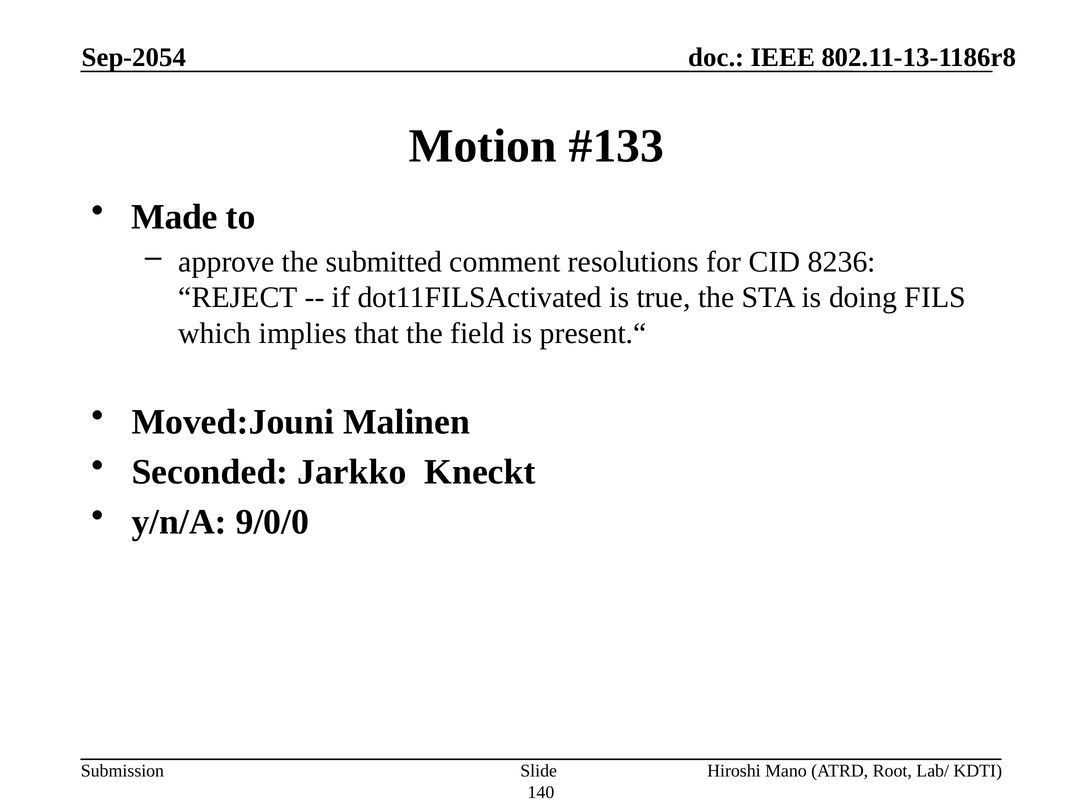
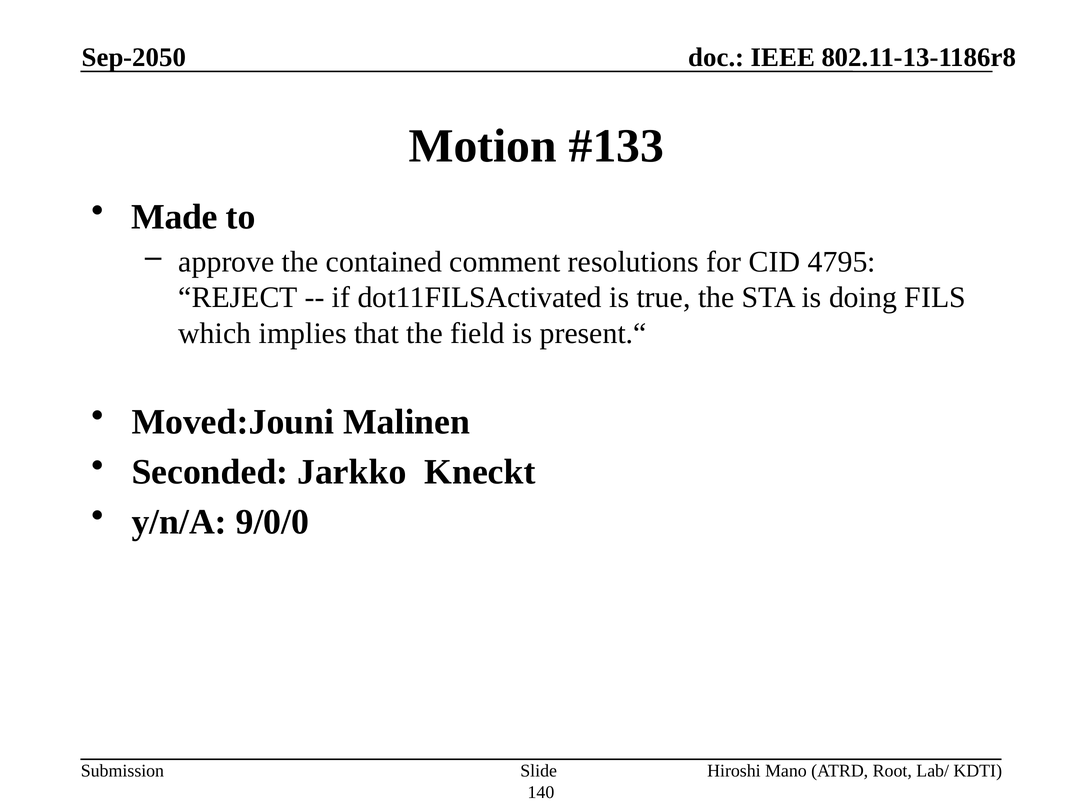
Sep-2054: Sep-2054 -> Sep-2050
submitted: submitted -> contained
8236: 8236 -> 4795
